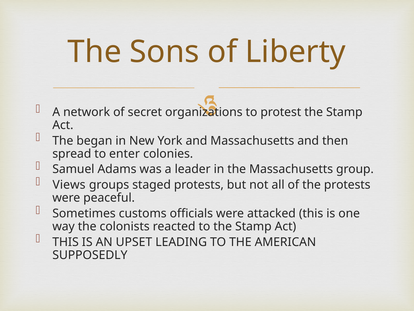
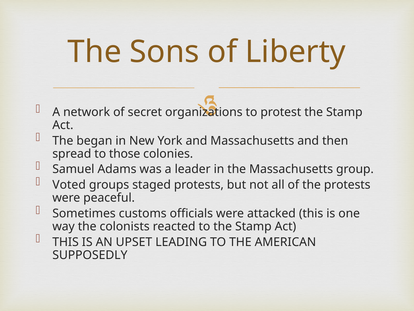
enter: enter -> those
Views: Views -> Voted
